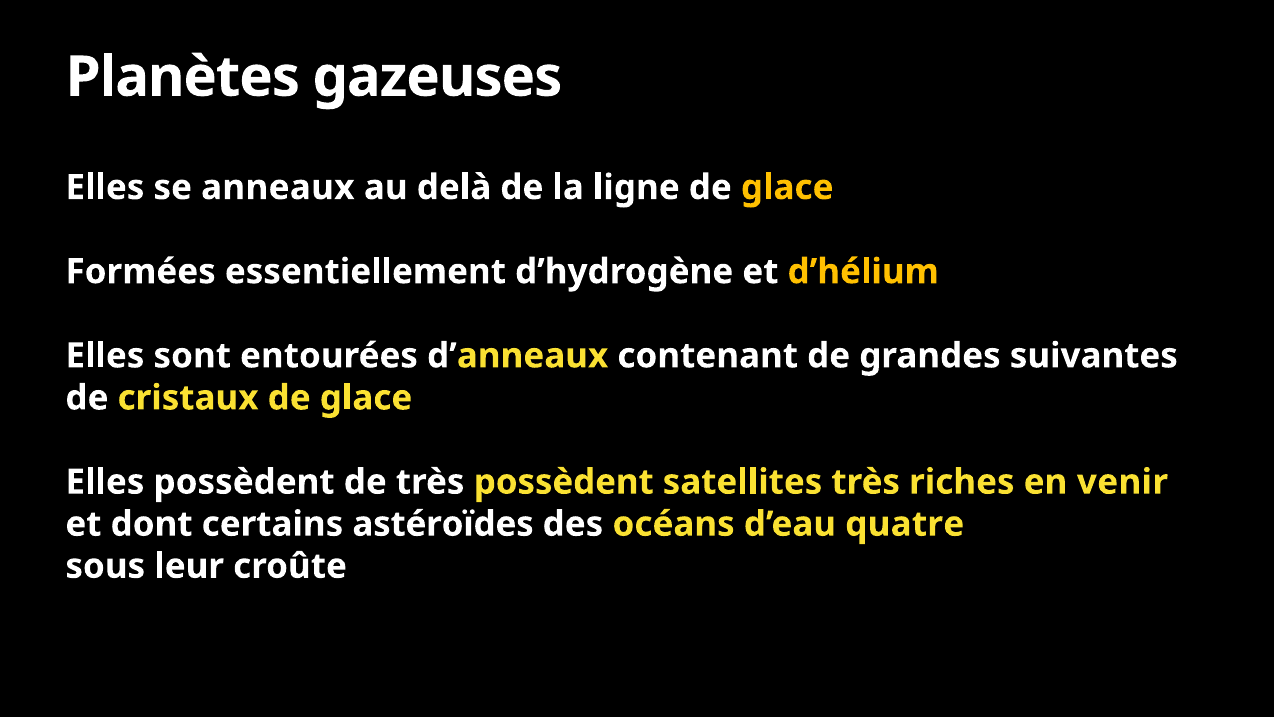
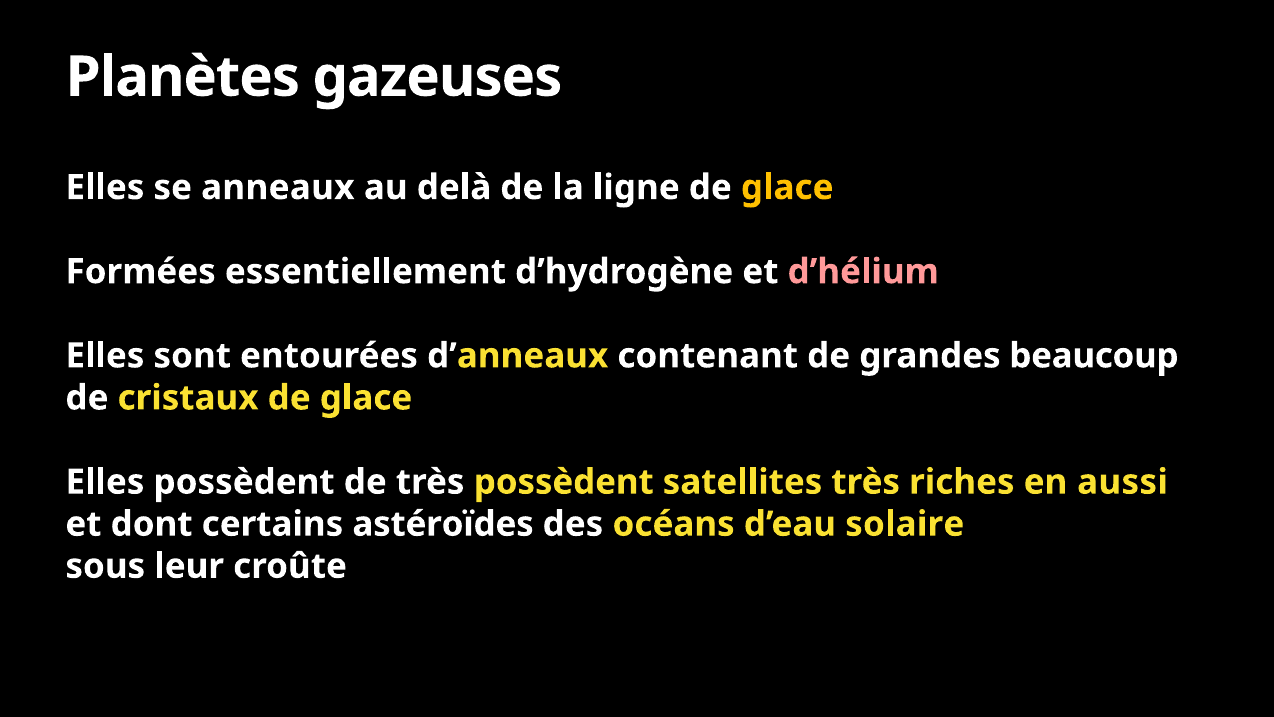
d’hélium colour: yellow -> pink
suivantes: suivantes -> beaucoup
venir: venir -> aussi
quatre: quatre -> solaire
